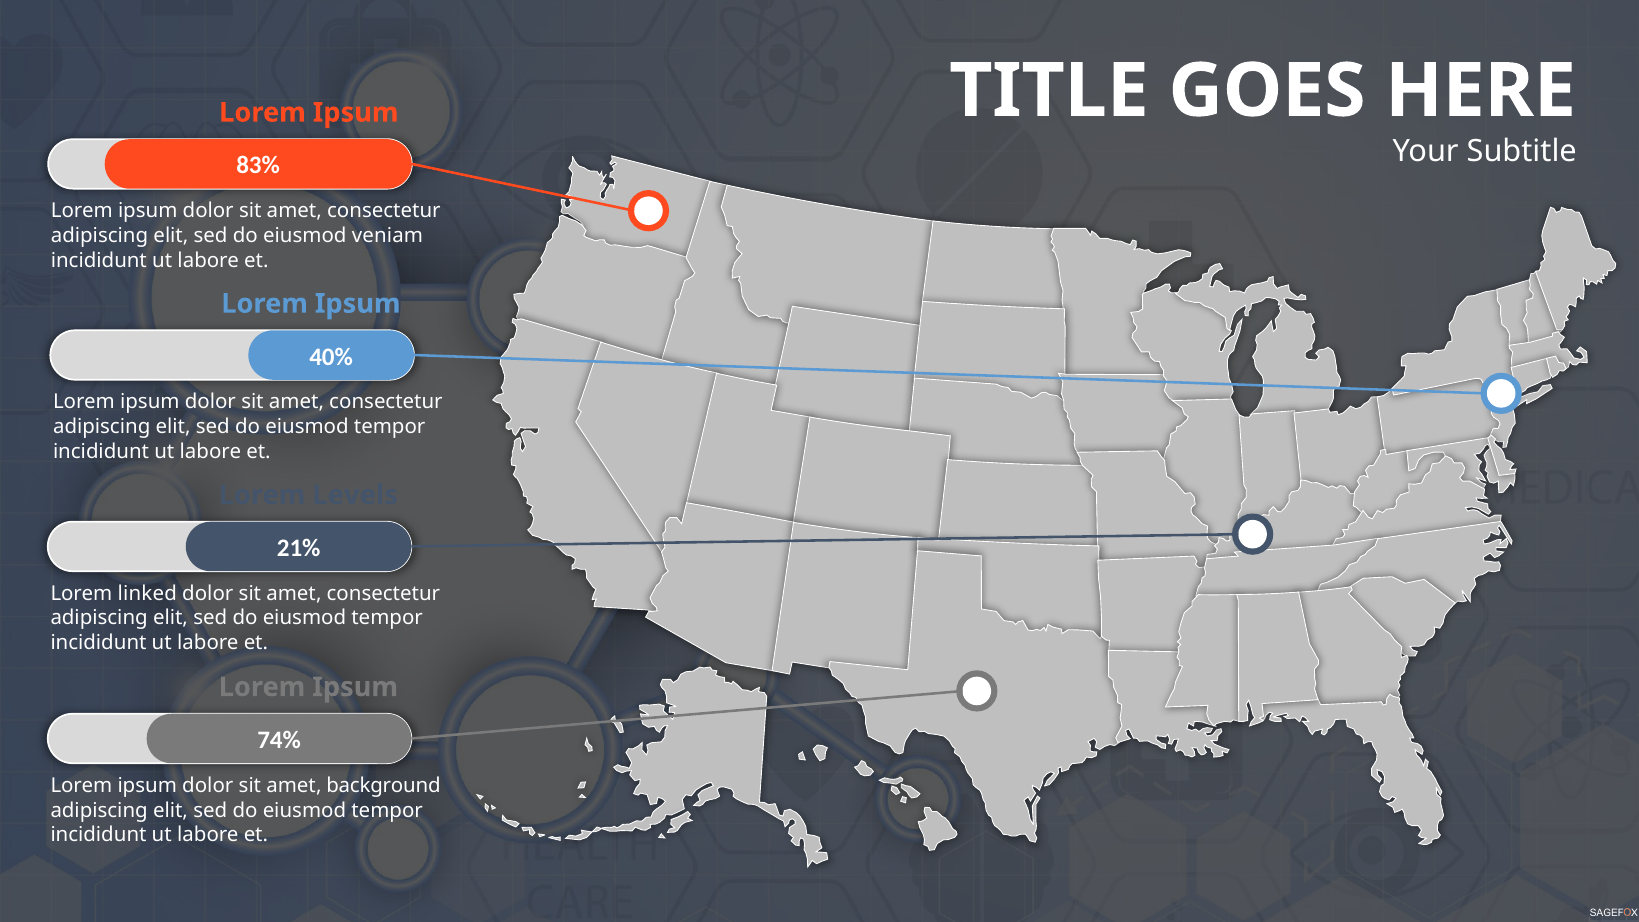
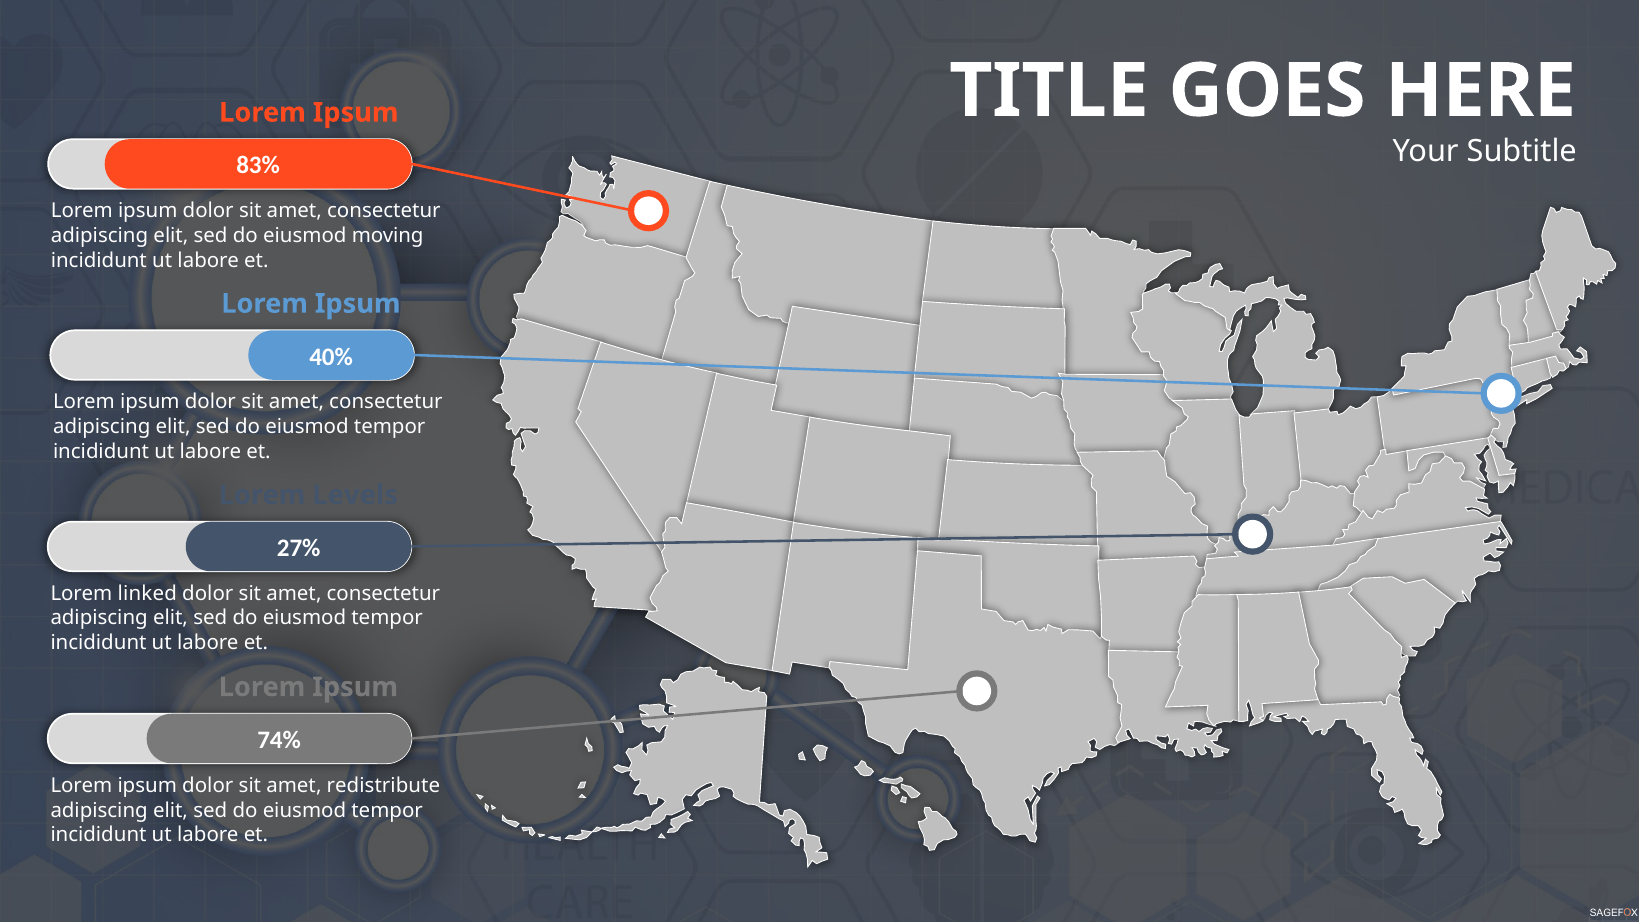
veniam: veniam -> moving
21%: 21% -> 27%
background: background -> redistribute
